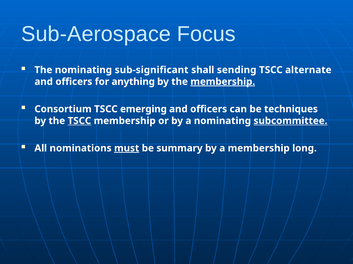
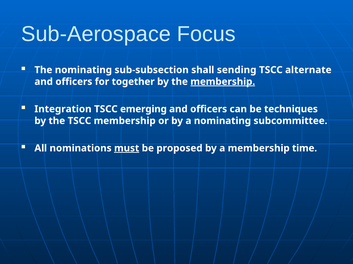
sub-significant: sub-significant -> sub-subsection
anything: anything -> together
Consortium: Consortium -> Integration
TSCC at (79, 121) underline: present -> none
subcommittee underline: present -> none
summary: summary -> proposed
long: long -> time
